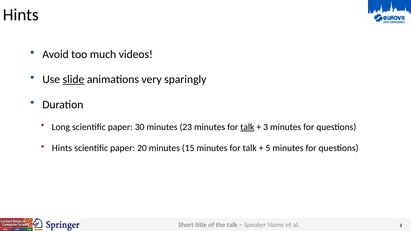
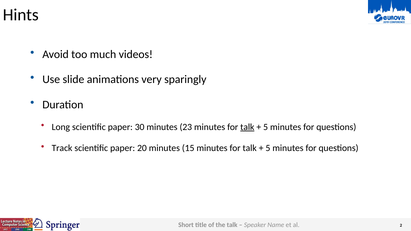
slide underline: present -> none
3 at (266, 127): 3 -> 5
Hints at (62, 148): Hints -> Track
